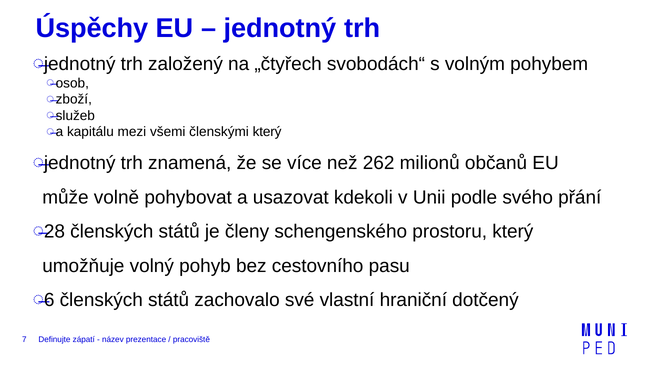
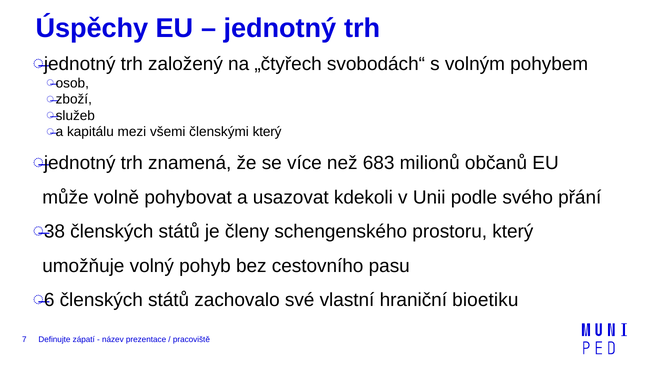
262: 262 -> 683
28: 28 -> 38
dotčený: dotčený -> bioetiku
